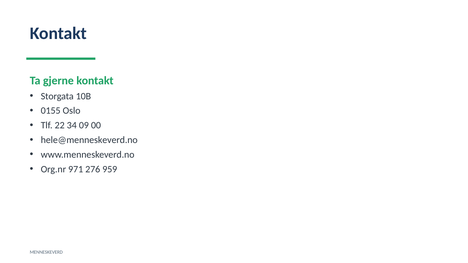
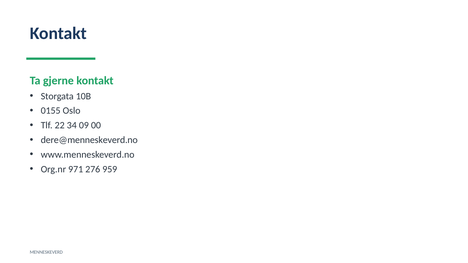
hele@menneskeverd.no: hele@menneskeverd.no -> dere@menneskeverd.no
